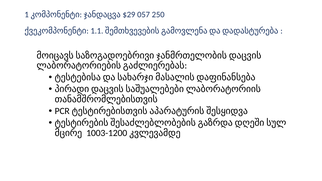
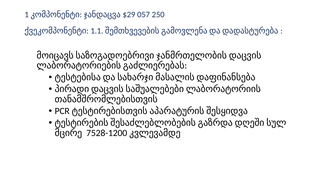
1003-1200: 1003-1200 -> 7528-1200
